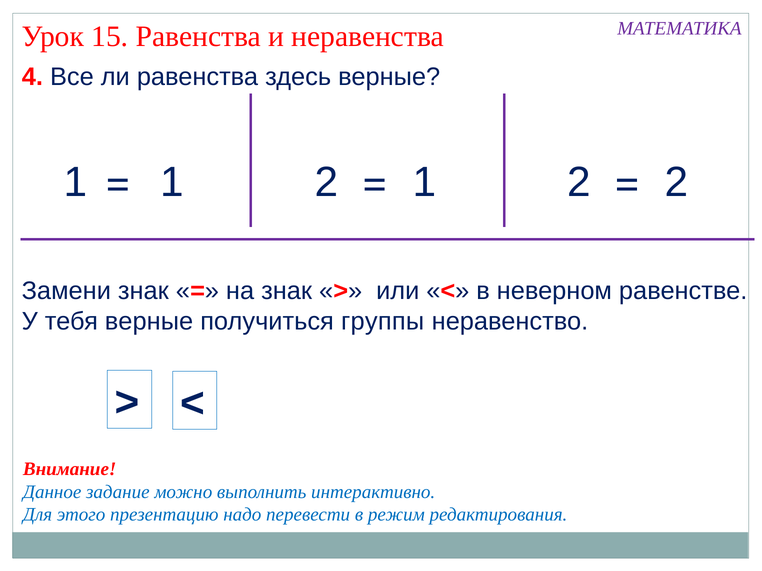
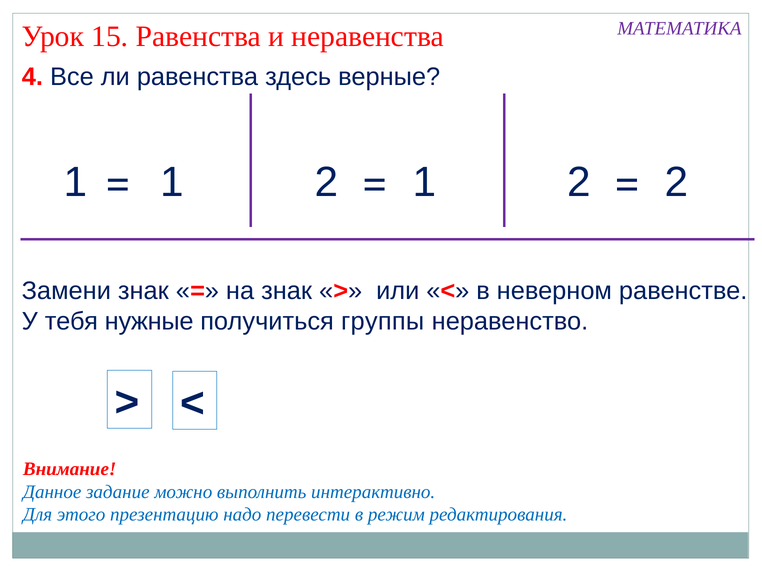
тебя верные: верные -> нужные
